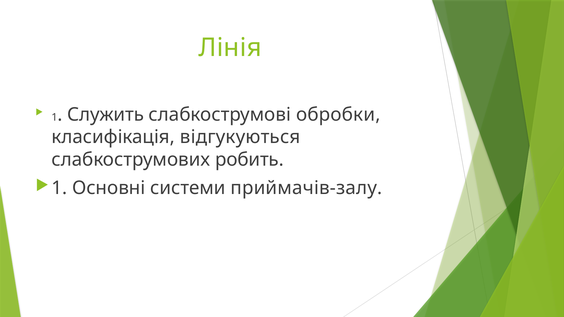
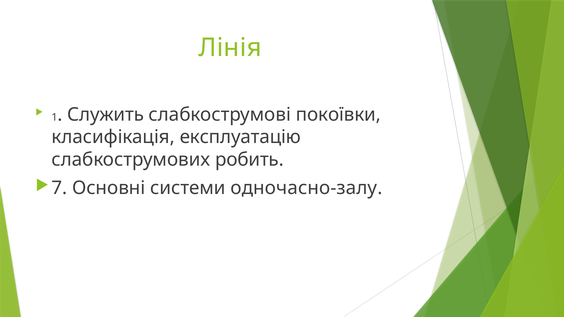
обробки: обробки -> покоївки
відгукуються: відгукуються -> експлуатацію
1 at (59, 188): 1 -> 7
приймачів-залу: приймачів-залу -> одночасно-залу
